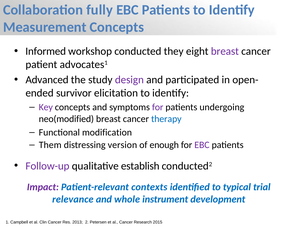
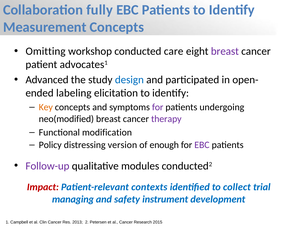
Informed: Informed -> Omitting
they: they -> care
design colour: purple -> blue
survivor: survivor -> labeling
Key colour: purple -> orange
therapy colour: blue -> purple
Them: Them -> Policy
establish: establish -> modules
Impact colour: purple -> red
typical: typical -> collect
relevance: relevance -> managing
whole: whole -> safety
